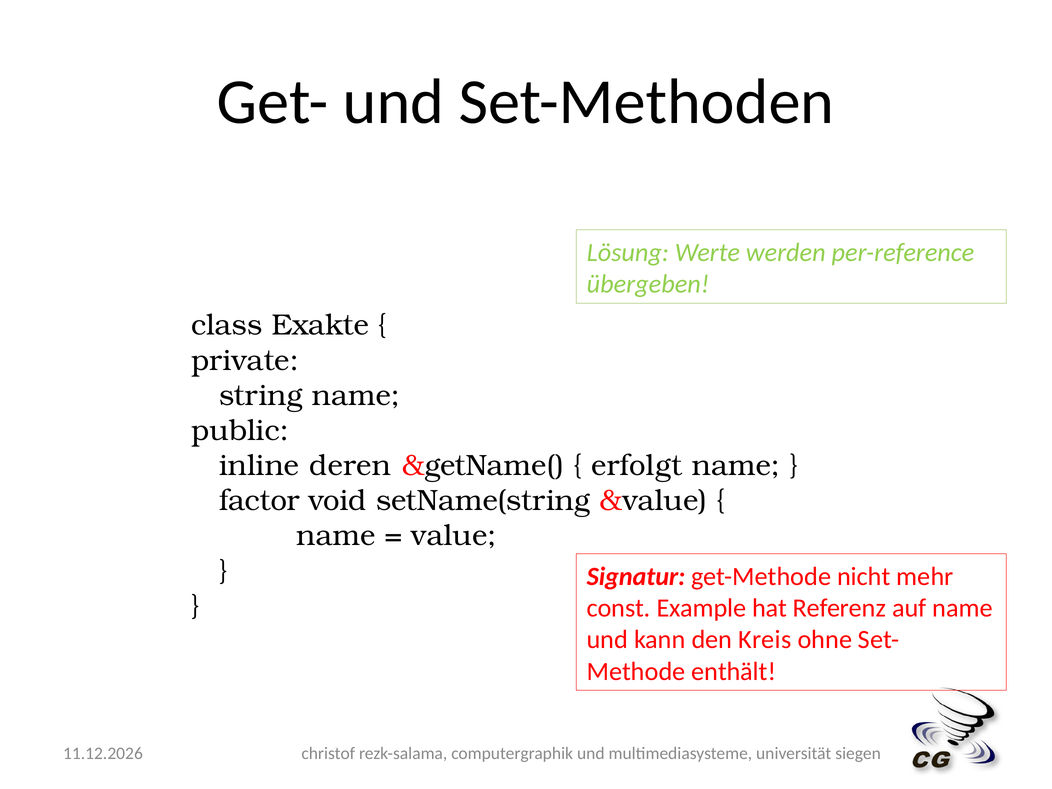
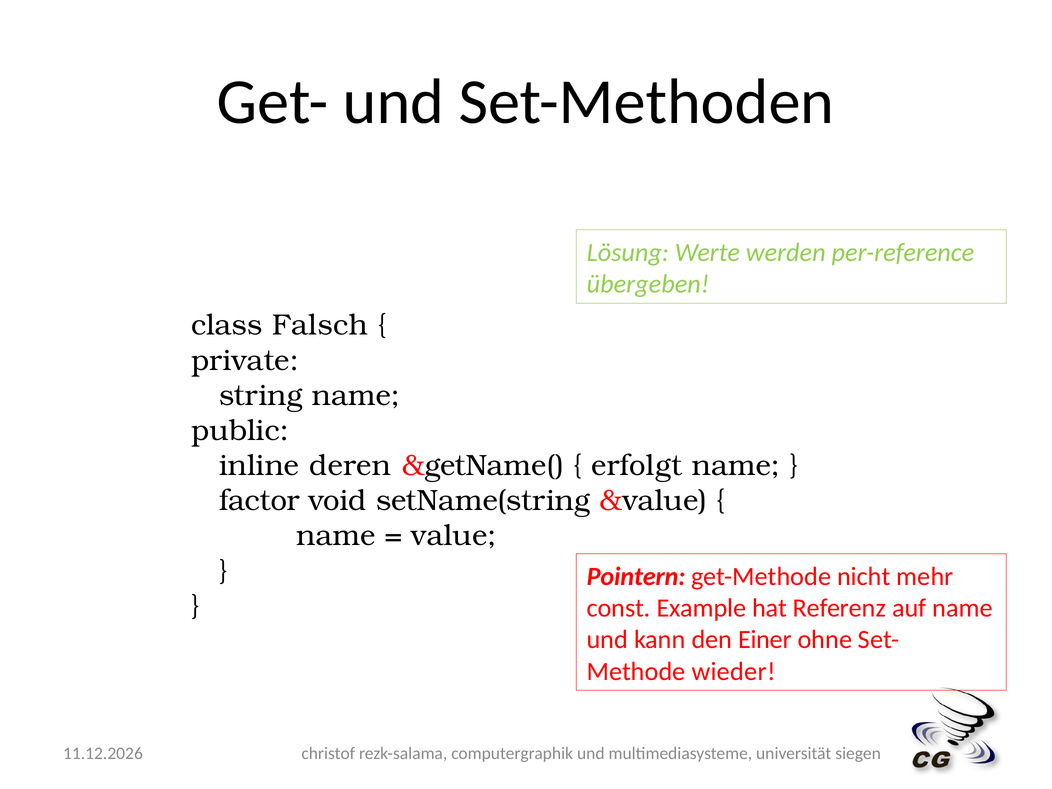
Exakte: Exakte -> Falsch
Signatur: Signatur -> Pointern
Kreis: Kreis -> Einer
enthält: enthält -> wieder
